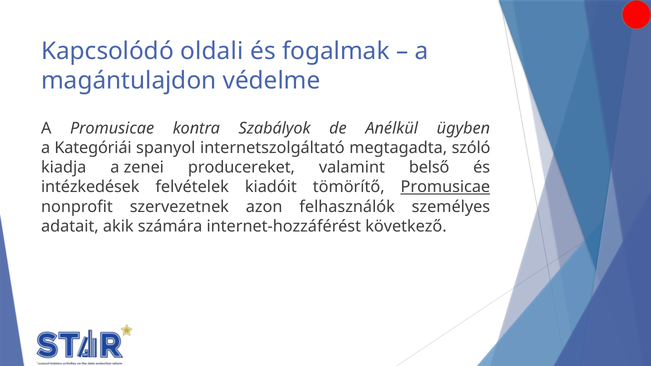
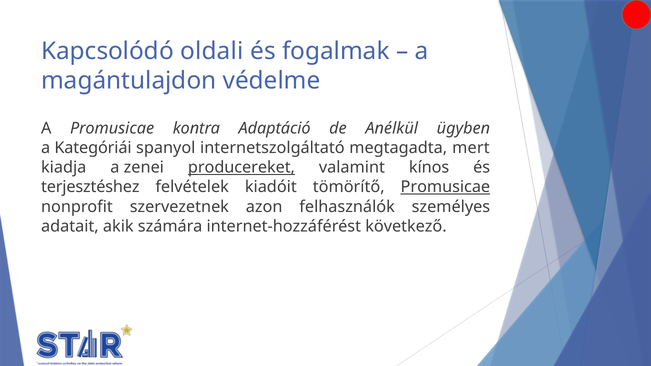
Szabályok: Szabályok -> Adaptáció
szóló: szóló -> mert
producereket underline: none -> present
belső: belső -> kínos
intézkedések: intézkedések -> terjesztéshez
